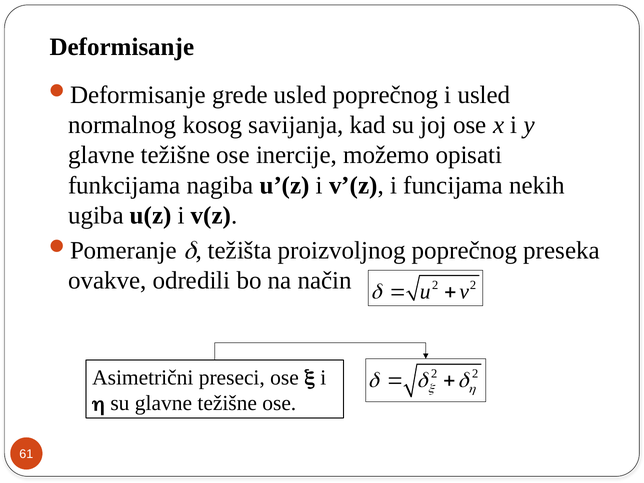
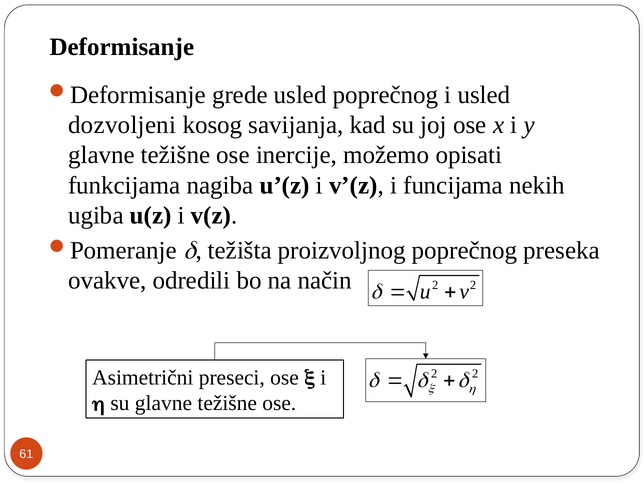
normalnog: normalnog -> dozvoljeni
